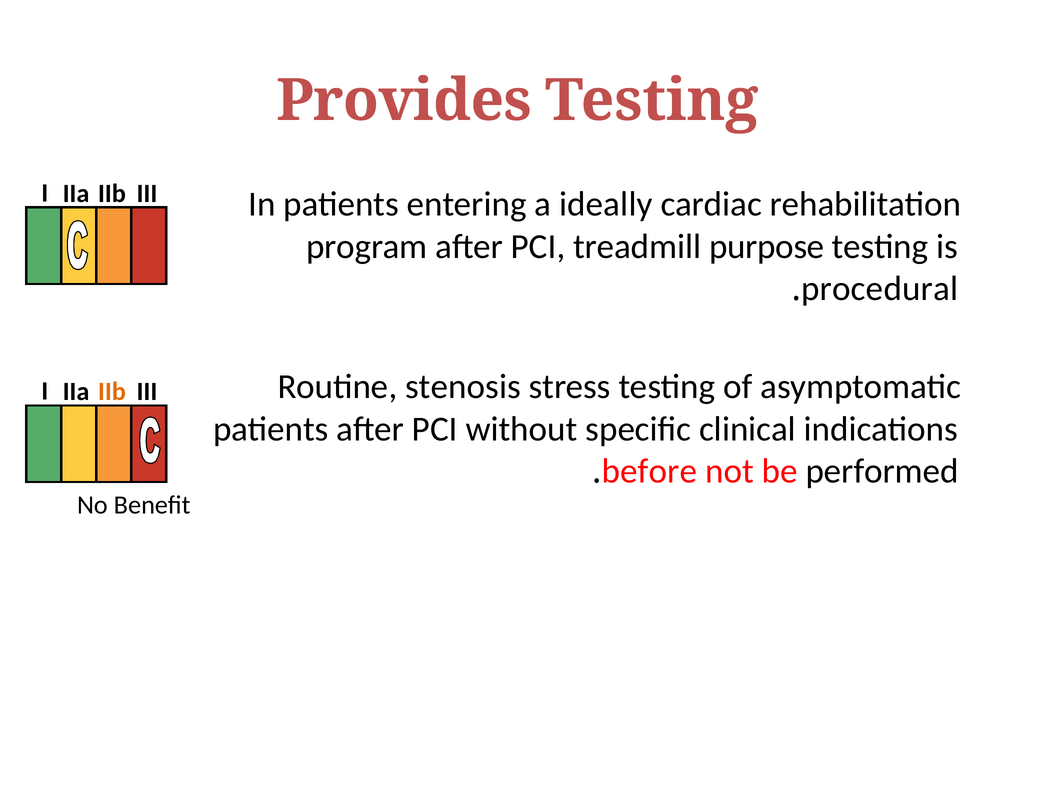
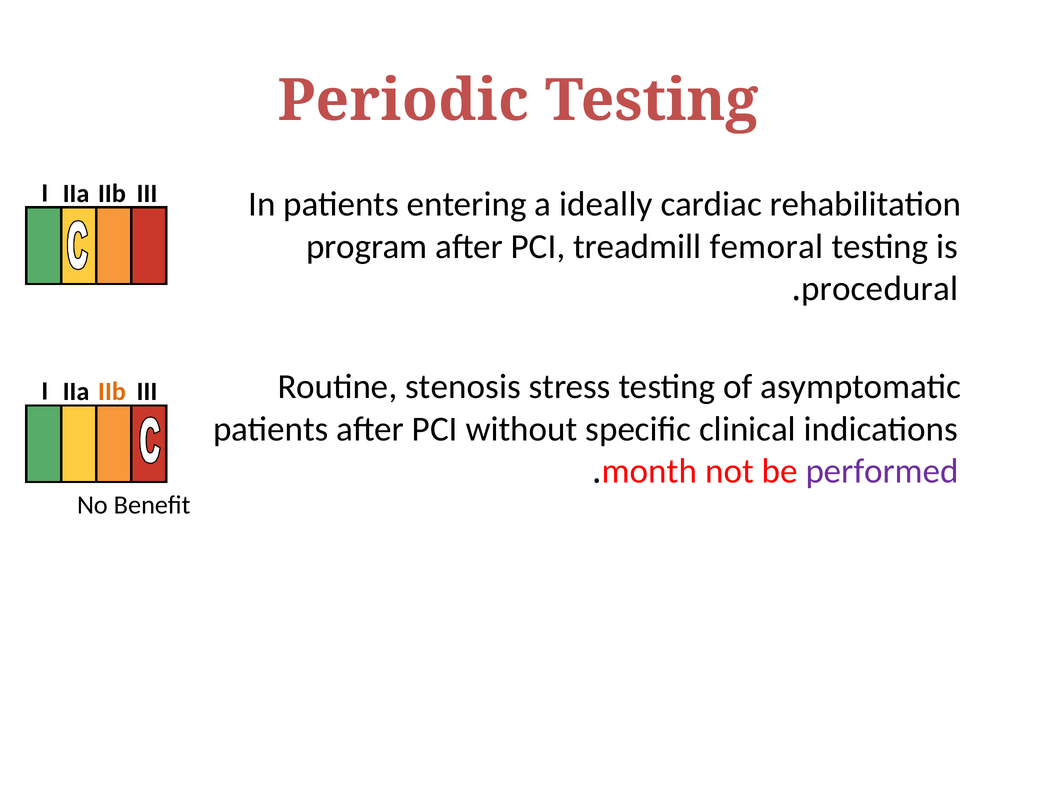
Provides: Provides -> Periodic
purpose: purpose -> femoral
before: before -> month
performed colour: black -> purple
